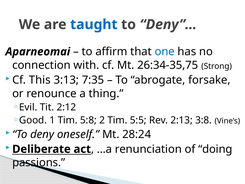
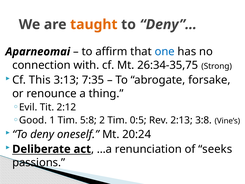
taught colour: blue -> orange
5:5: 5:5 -> 0:5
28:24: 28:24 -> 20:24
doing: doing -> seeks
